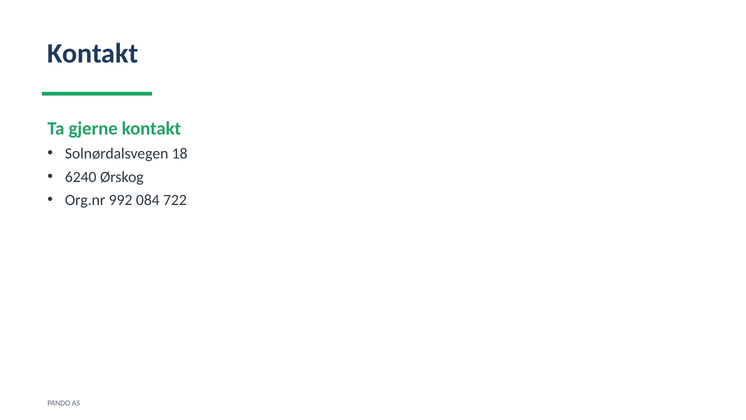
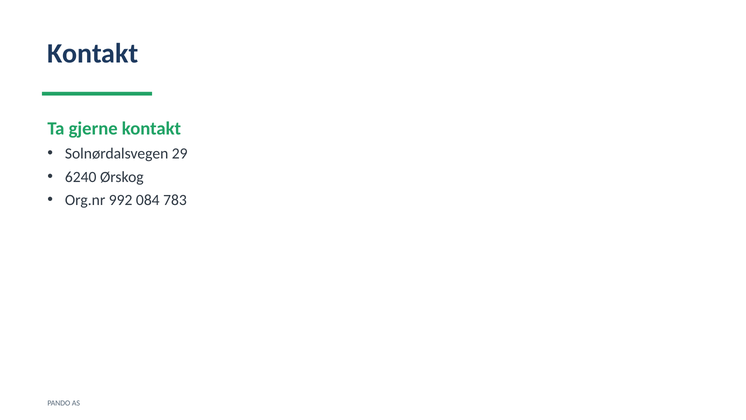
18: 18 -> 29
722: 722 -> 783
